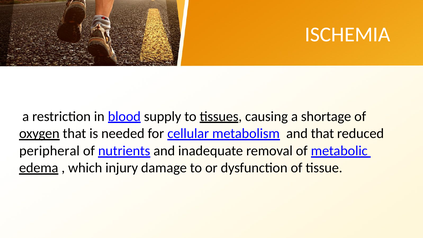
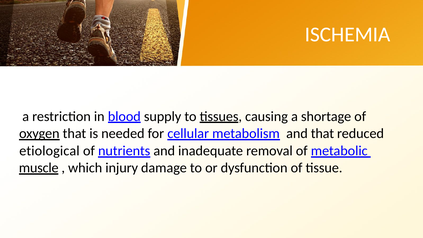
peripheral: peripheral -> etiological
edema: edema -> muscle
